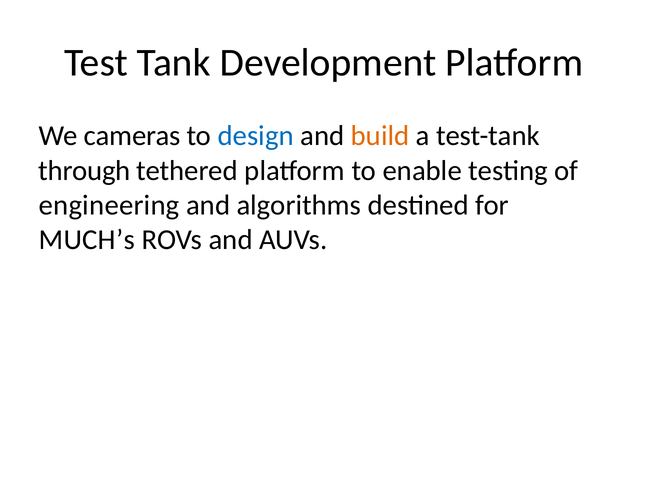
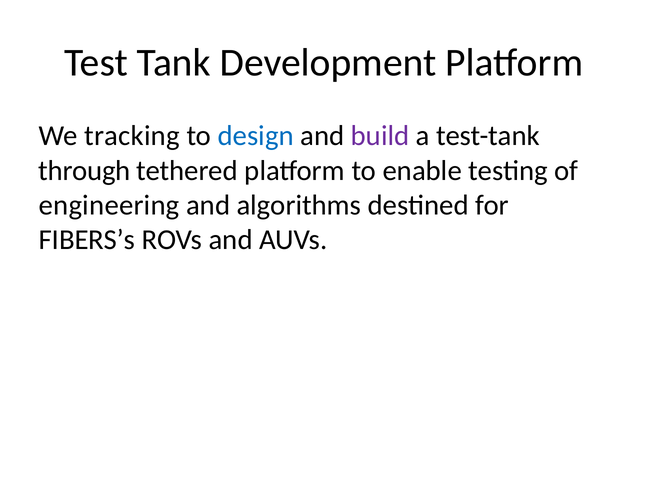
cameras: cameras -> tracking
build colour: orange -> purple
MUCH’s: MUCH’s -> FIBERS’s
